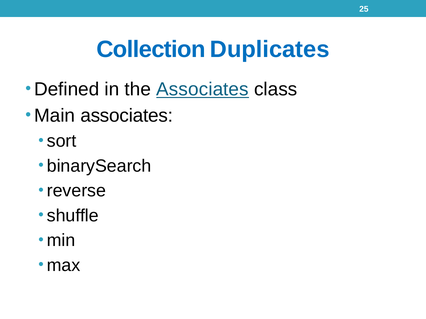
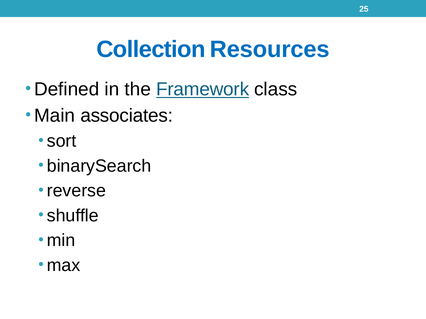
Duplicates: Duplicates -> Resources
the Associates: Associates -> Framework
